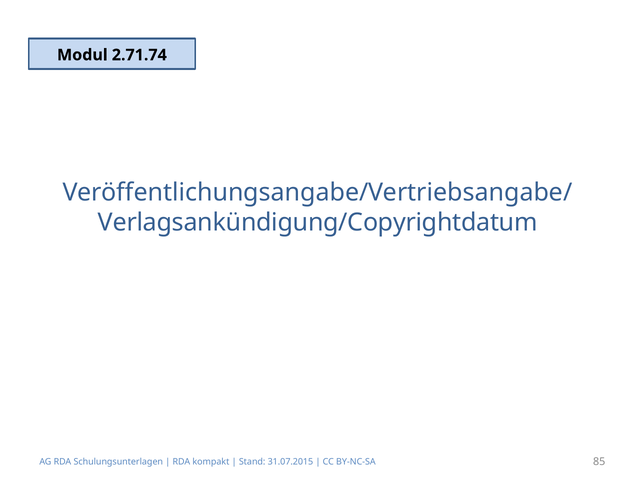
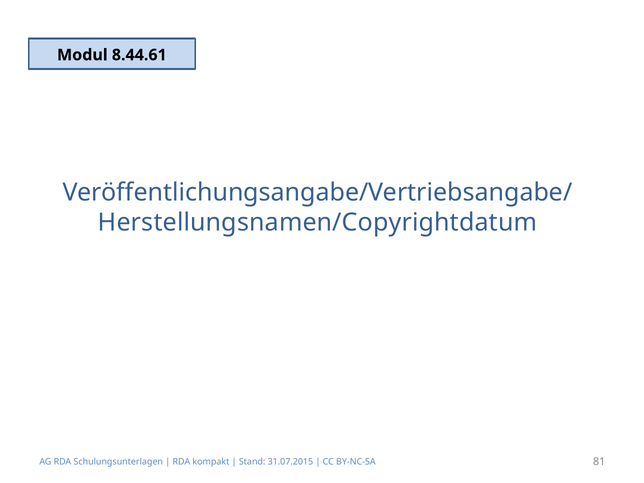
2.71.74: 2.71.74 -> 8.44.61
Verlagsankündigung/Copyrightdatum: Verlagsankündigung/Copyrightdatum -> Herstellungsnamen/Copyrightdatum
85: 85 -> 81
